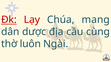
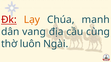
Lạy colour: red -> orange
mang: mang -> manh
dược: dược -> vang
